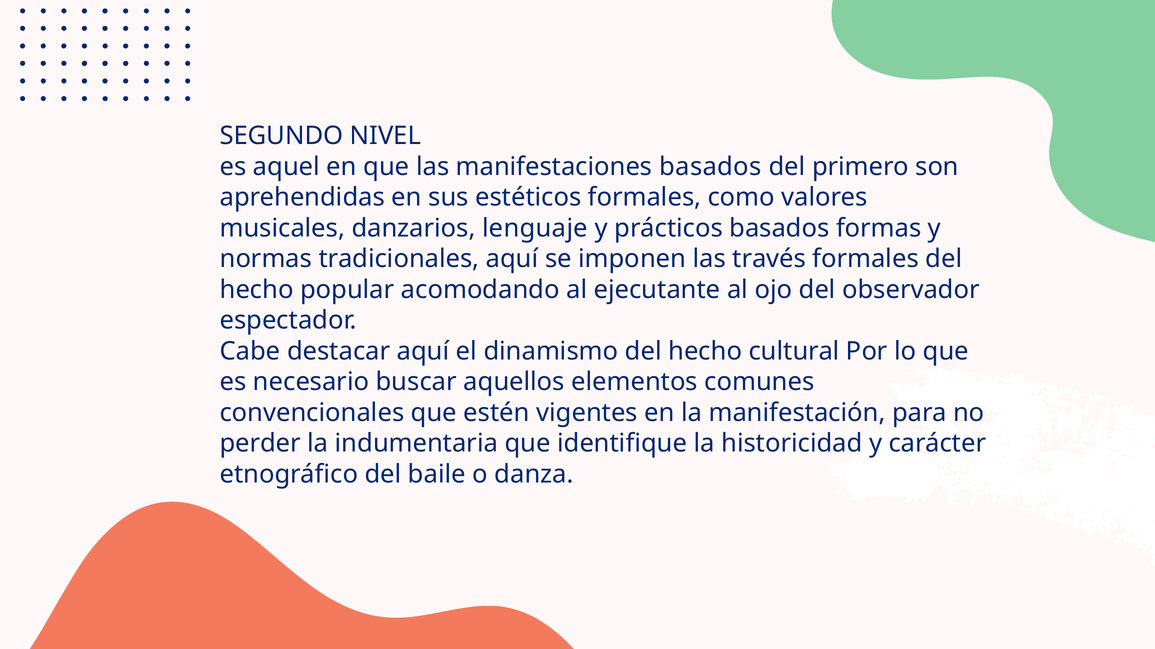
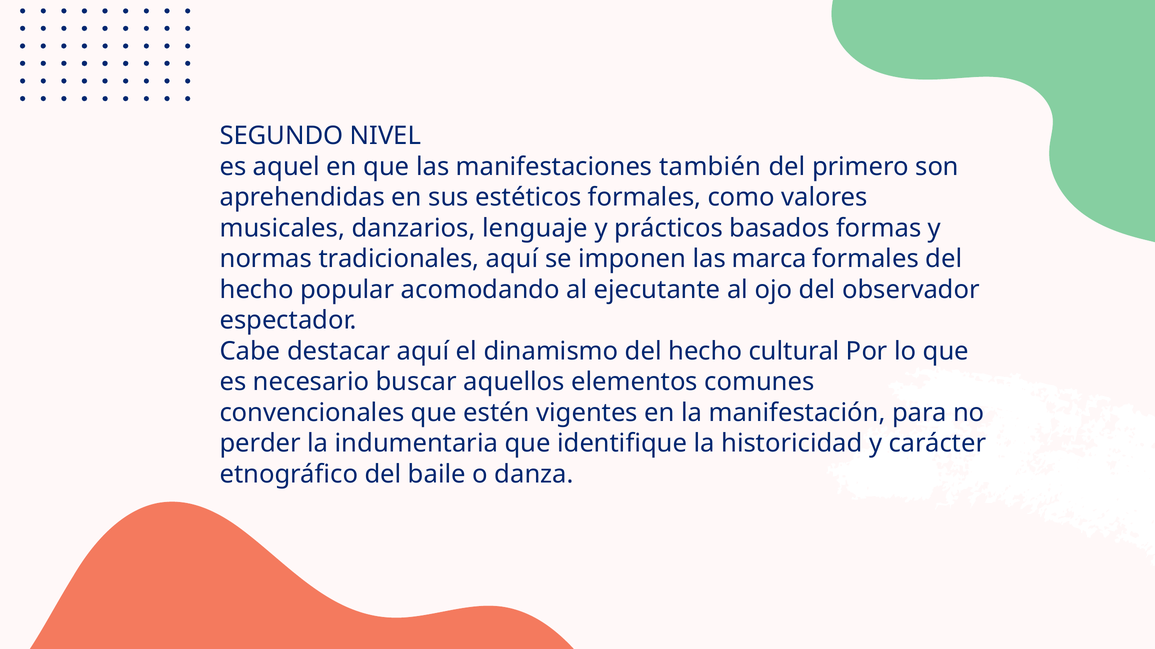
manifestaciones basados: basados -> también
través: través -> marca
